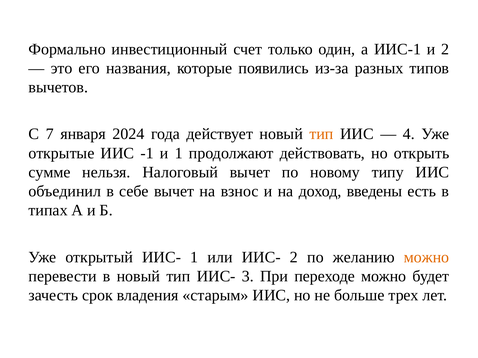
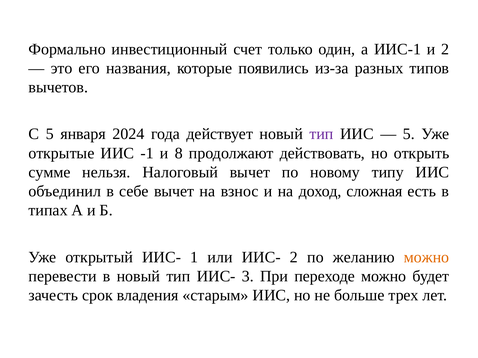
С 7: 7 -> 5
тип at (322, 134) colour: orange -> purple
4 at (409, 134): 4 -> 5
и 1: 1 -> 8
введены: введены -> сложная
